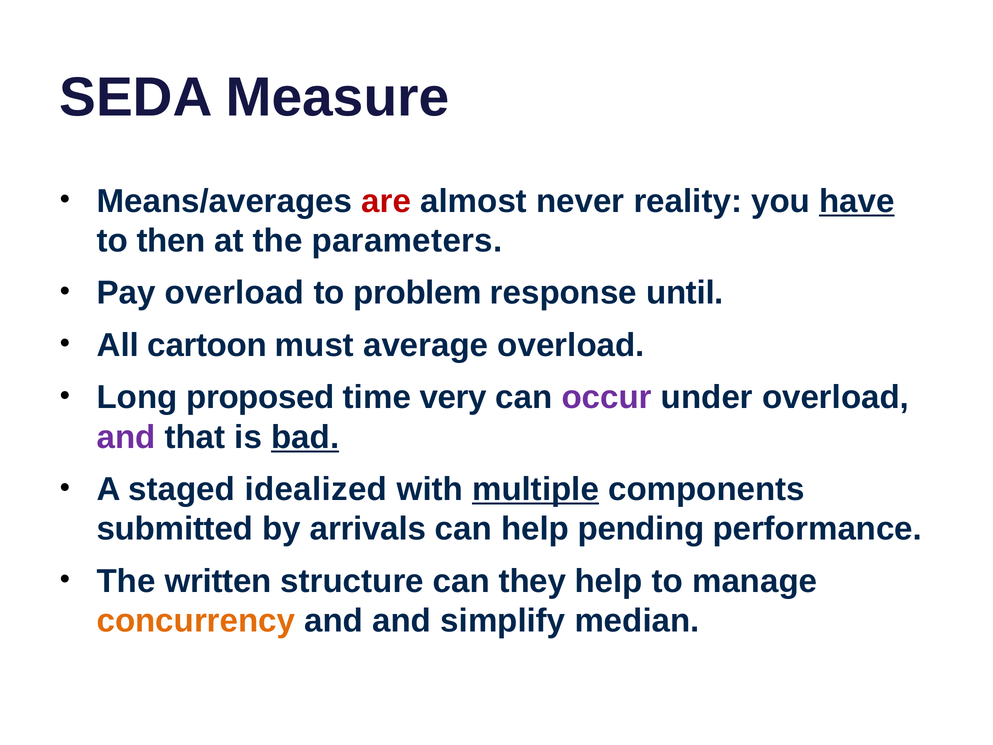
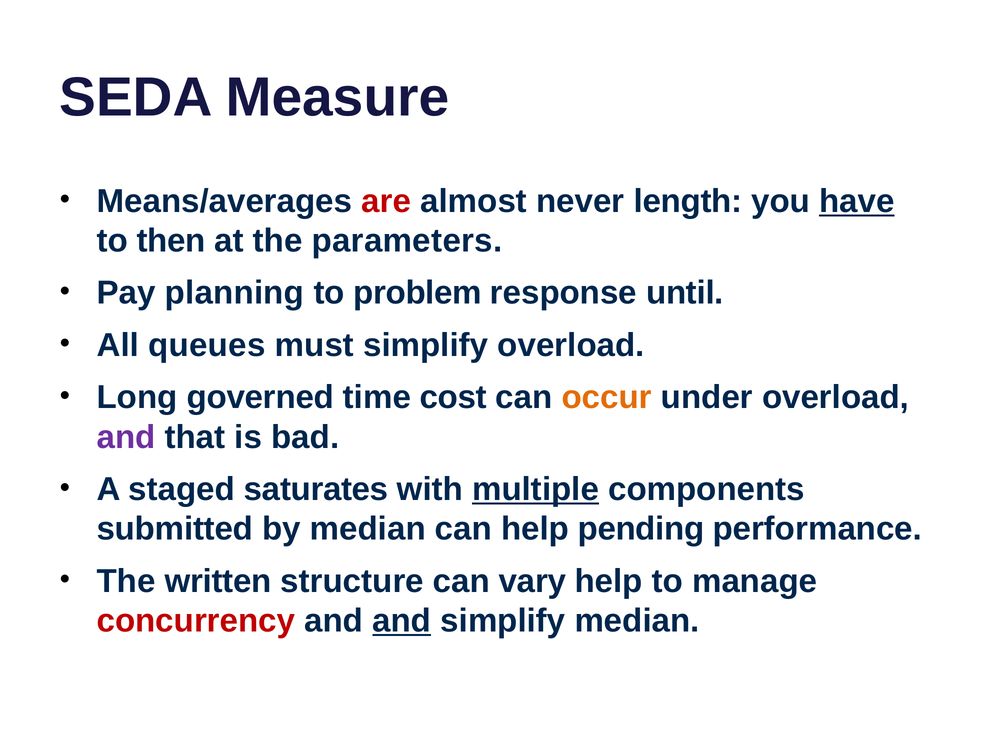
reality: reality -> length
Pay overload: overload -> planning
cartoon: cartoon -> queues
must average: average -> simplify
proposed: proposed -> governed
very: very -> cost
occur colour: purple -> orange
bad underline: present -> none
idealized: idealized -> saturates
by arrivals: arrivals -> median
they: they -> vary
concurrency colour: orange -> red
and at (402, 621) underline: none -> present
